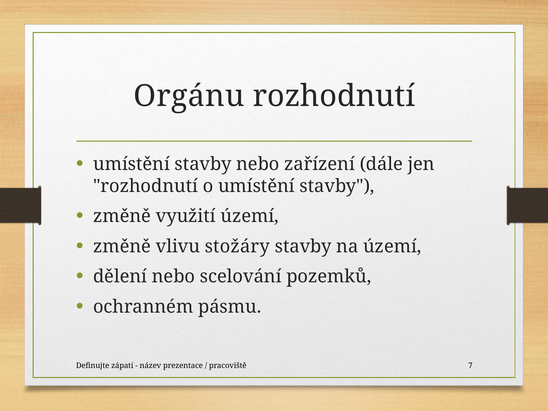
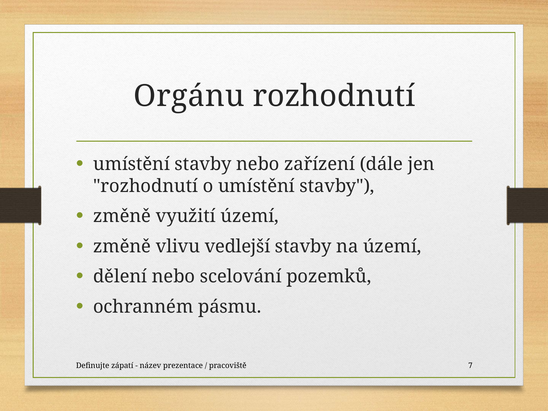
stožáry: stožáry -> vedlejší
